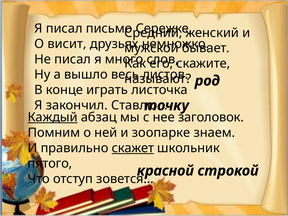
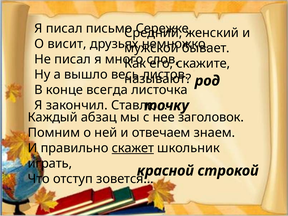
играть: играть -> всегда
Каждый underline: present -> none
зоопарке: зоопарке -> отвечаем
пятого: пятого -> играть
